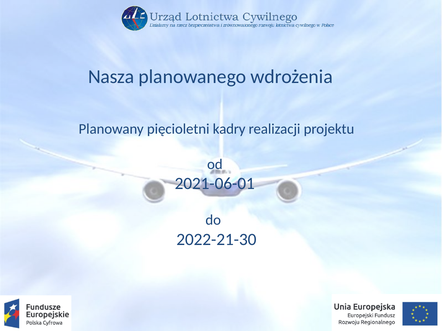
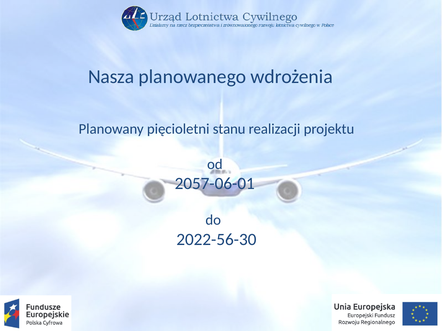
kadry: kadry -> stanu
2021-06-01: 2021-06-01 -> 2057-06-01
2022-21-30: 2022-21-30 -> 2022-56-30
